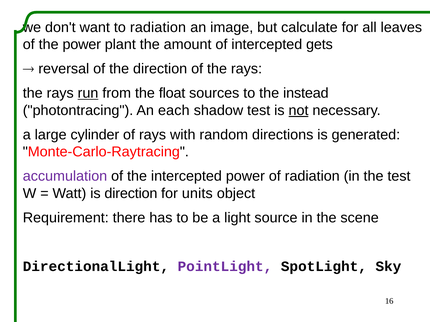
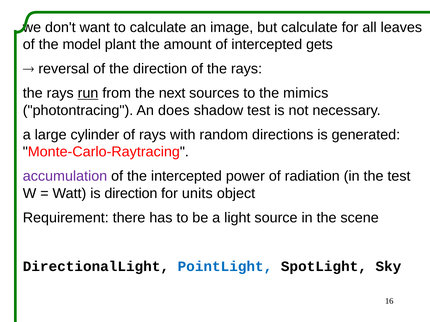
to radiation: radiation -> calculate
the power: power -> model
float: float -> next
instead: instead -> mimics
each: each -> does
not underline: present -> none
PointLight colour: purple -> blue
